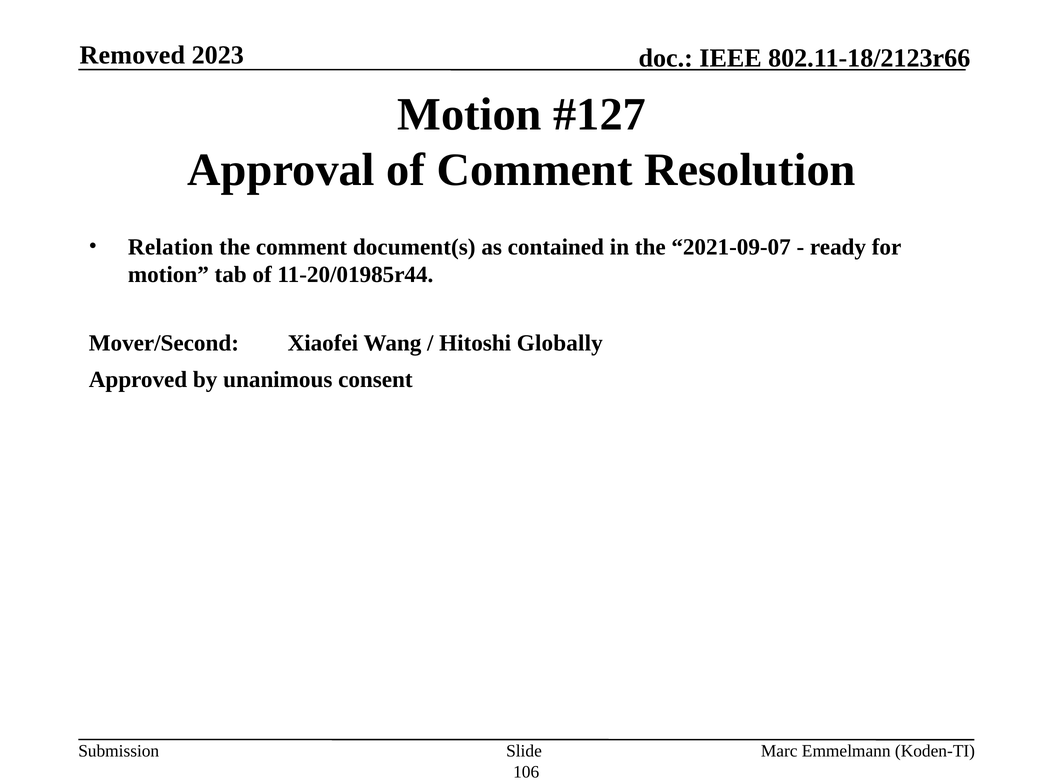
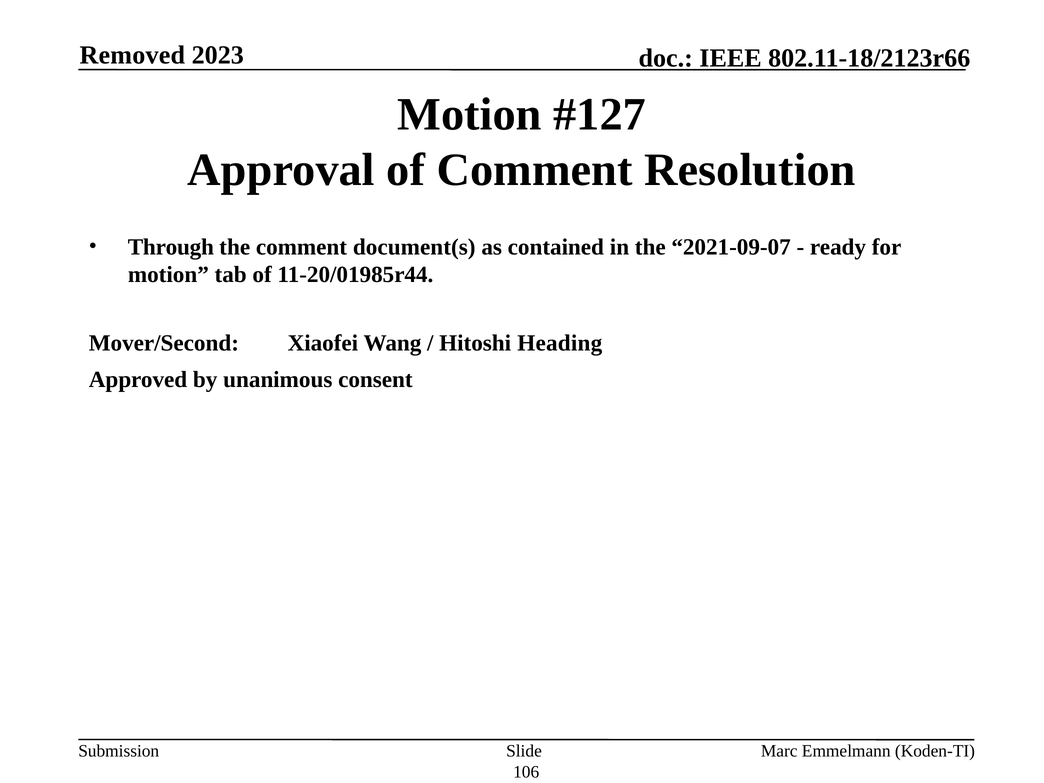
Relation: Relation -> Through
Globally: Globally -> Heading
